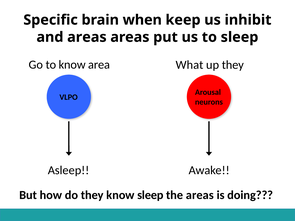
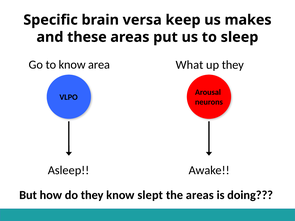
when: when -> versa
inhibit: inhibit -> makes
and areas: areas -> these
know sleep: sleep -> slept
